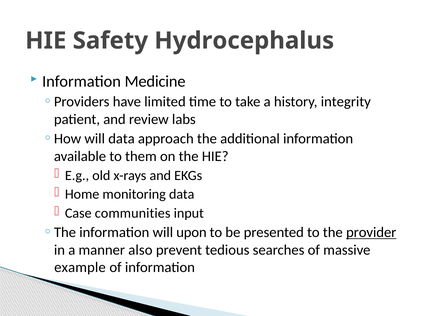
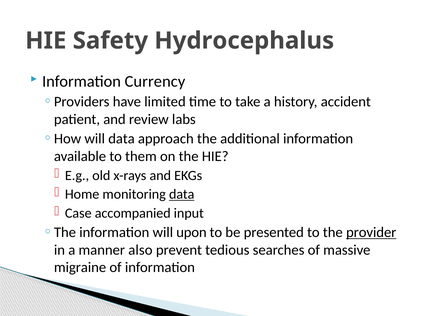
Medicine: Medicine -> Currency
integrity: integrity -> accident
data at (182, 195) underline: none -> present
communities: communities -> accompanied
example: example -> migraine
